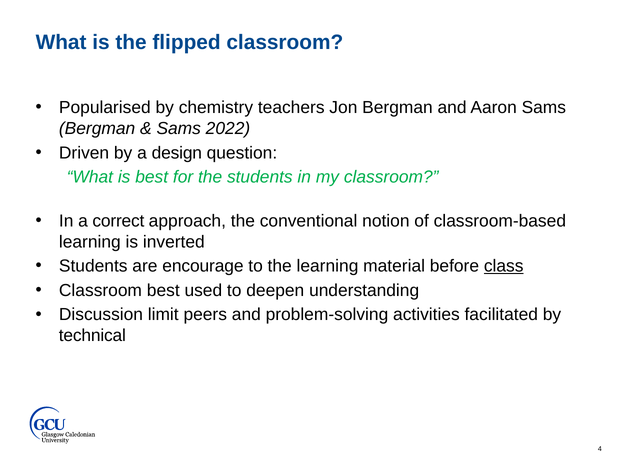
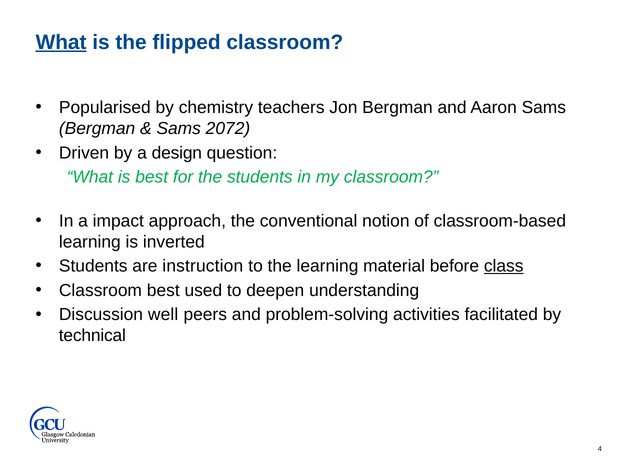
What at (61, 42) underline: none -> present
2022: 2022 -> 2072
correct: correct -> impact
encourage: encourage -> instruction
limit: limit -> well
